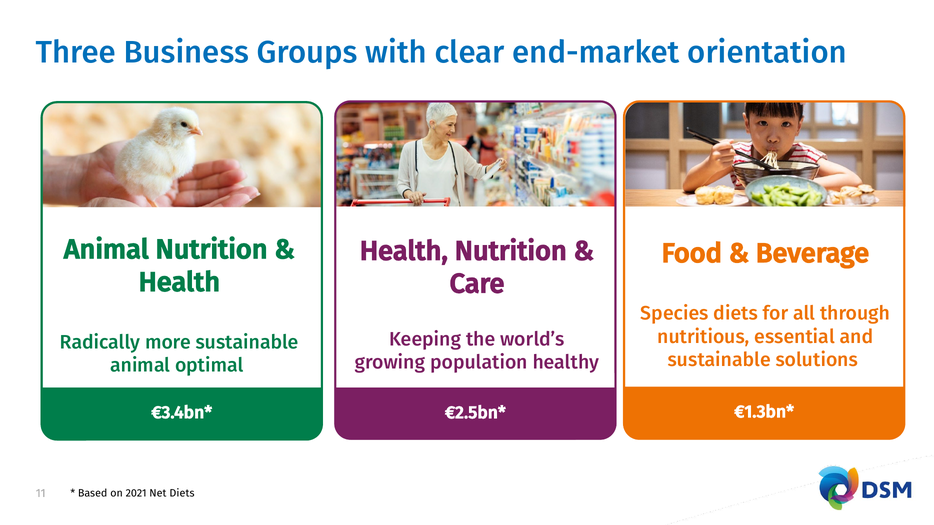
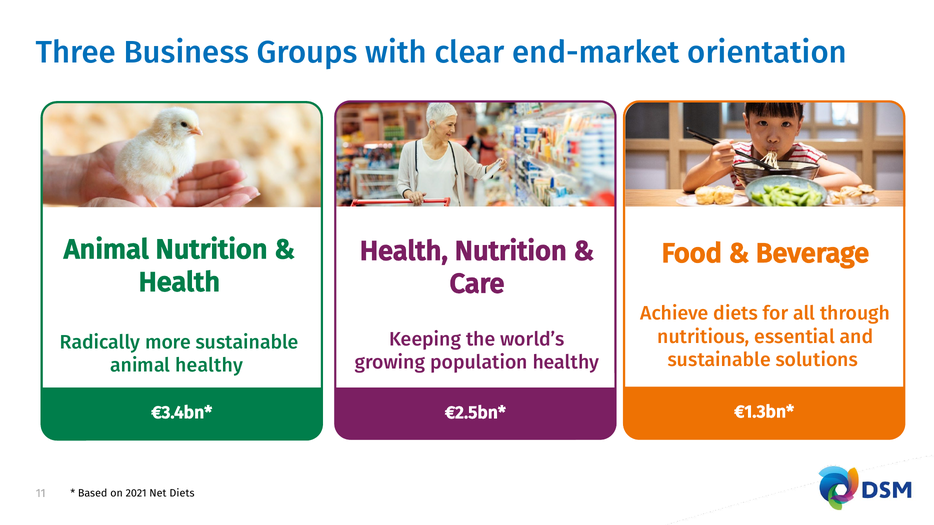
Species: Species -> Achieve
animal optimal: optimal -> healthy
